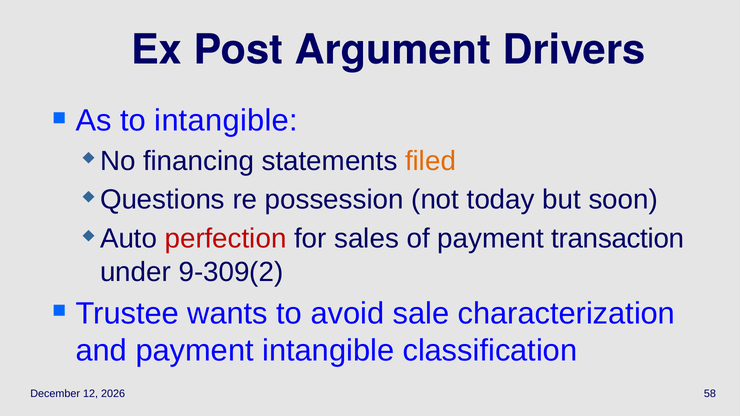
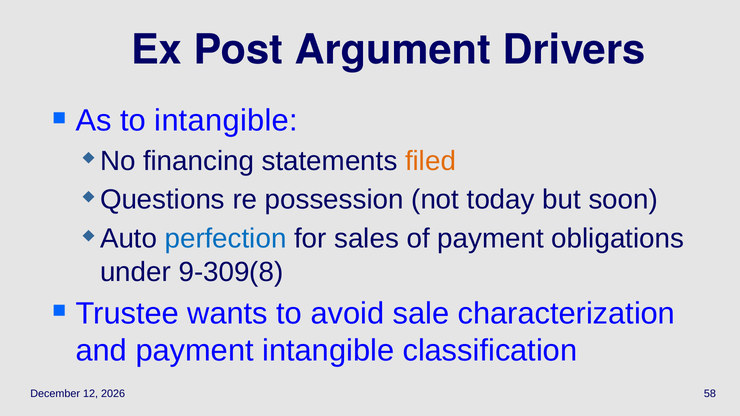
perfection colour: red -> blue
transaction: transaction -> obligations
9-309(2: 9-309(2 -> 9-309(8
